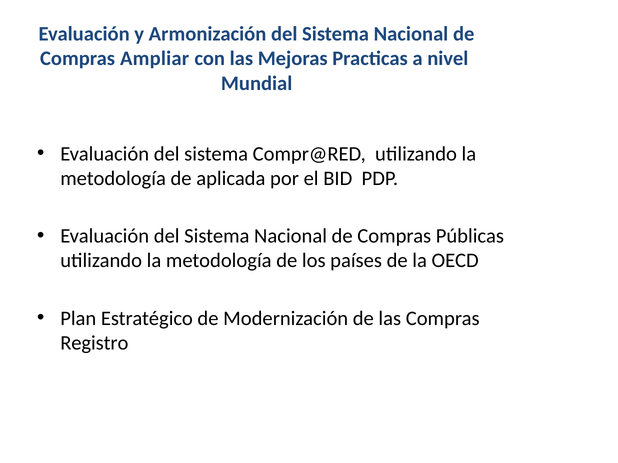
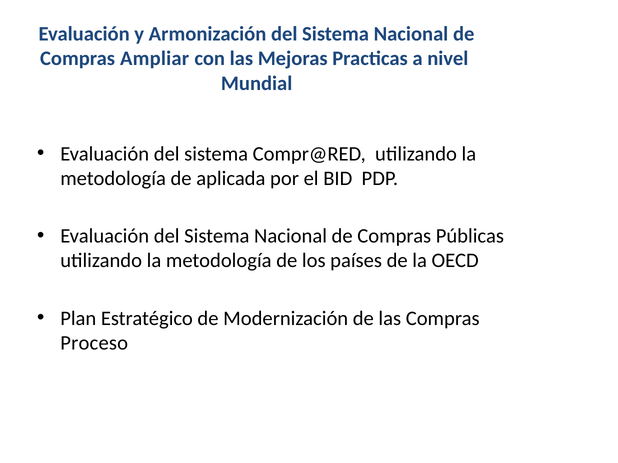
Registro: Registro -> Proceso
